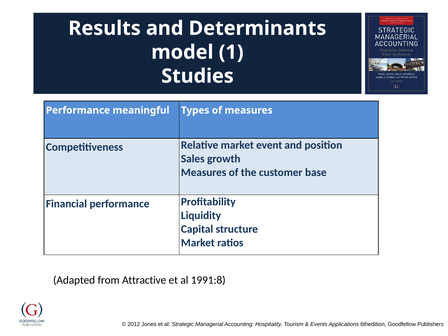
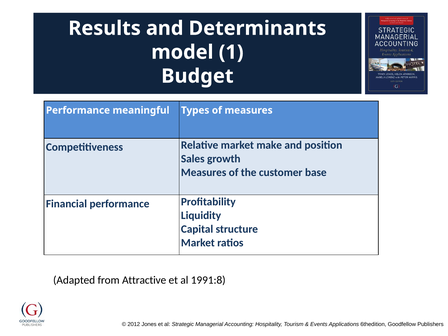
Studies: Studies -> Budget
event: event -> make
